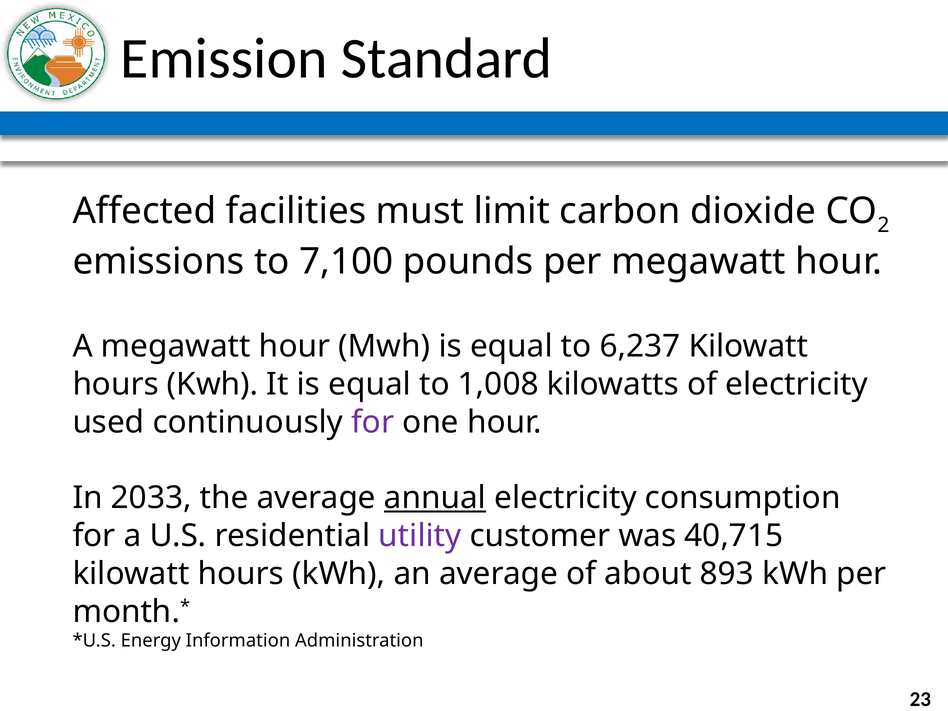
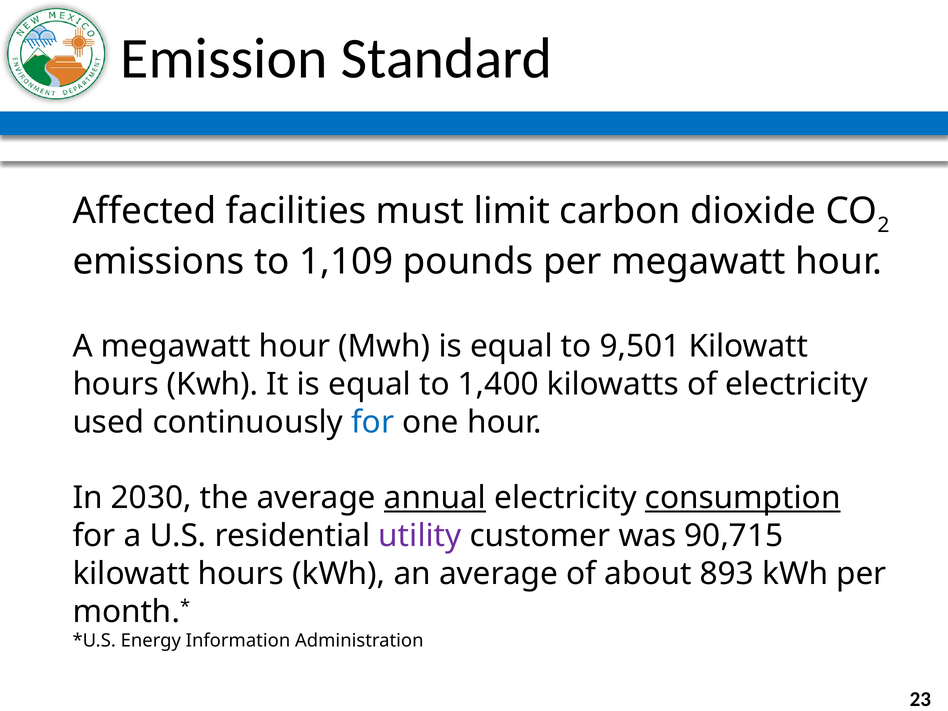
7,100: 7,100 -> 1,109
6,237: 6,237 -> 9,501
1,008: 1,008 -> 1,400
for at (373, 422) colour: purple -> blue
2033: 2033 -> 2030
consumption underline: none -> present
40,715: 40,715 -> 90,715
